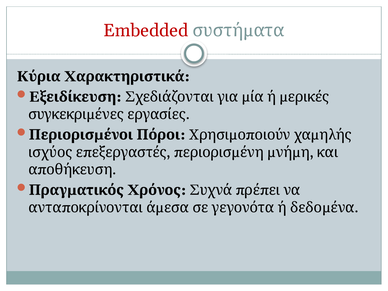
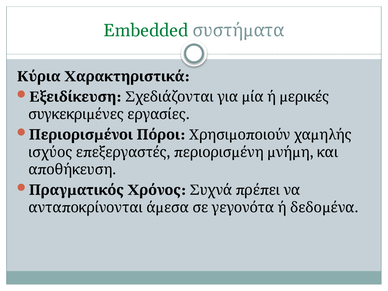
Embedded colour: red -> green
